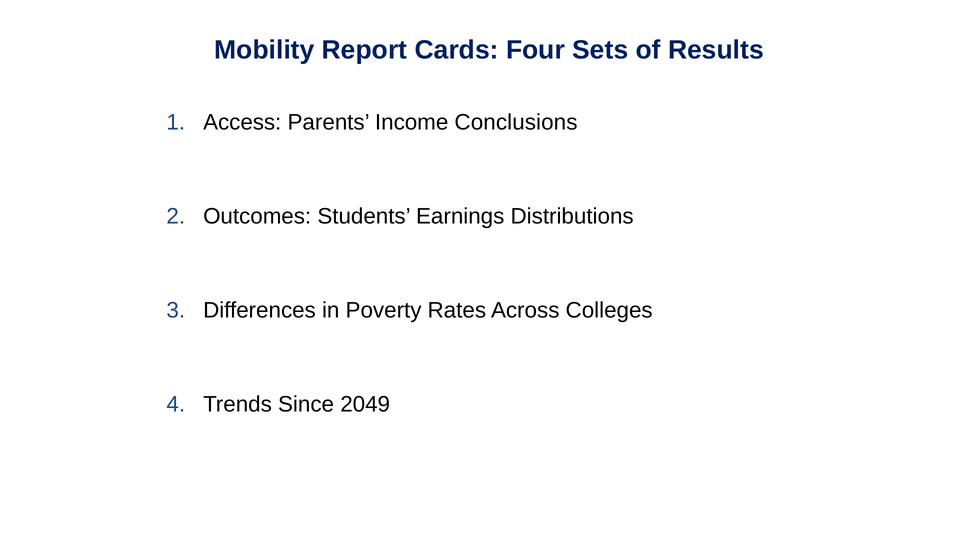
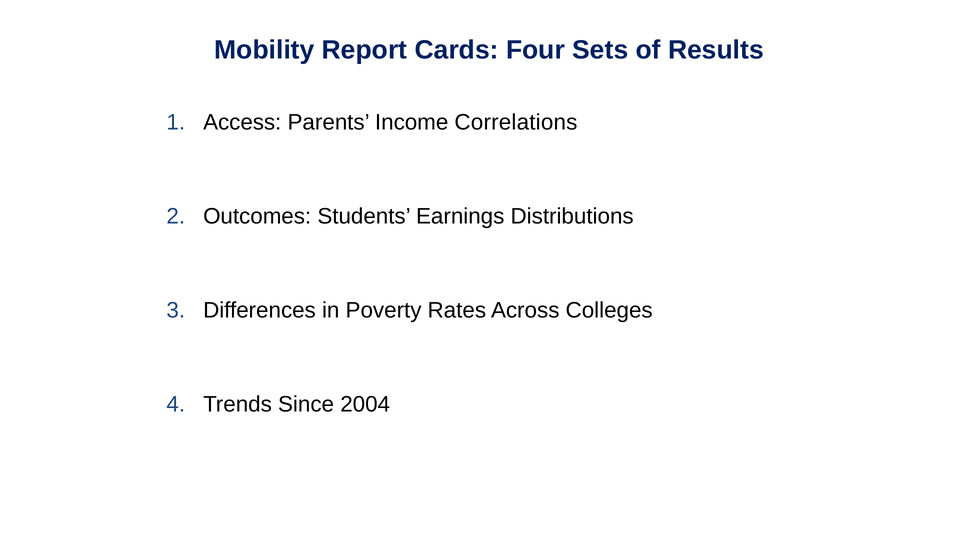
Conclusions: Conclusions -> Correlations
2049: 2049 -> 2004
